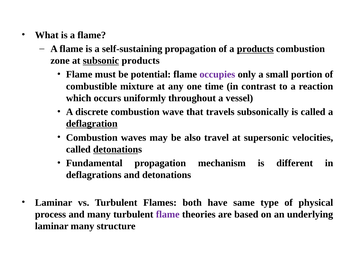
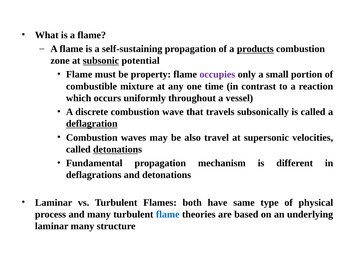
subsonic products: products -> potential
potential: potential -> property
flame at (168, 215) colour: purple -> blue
